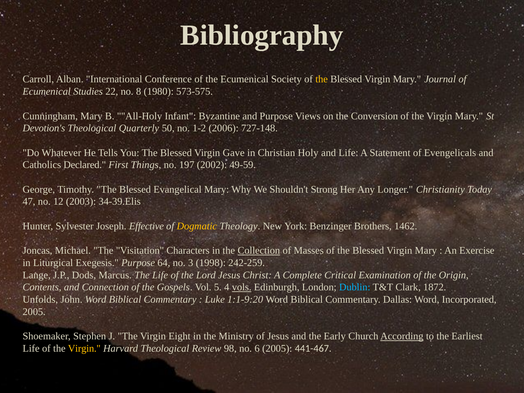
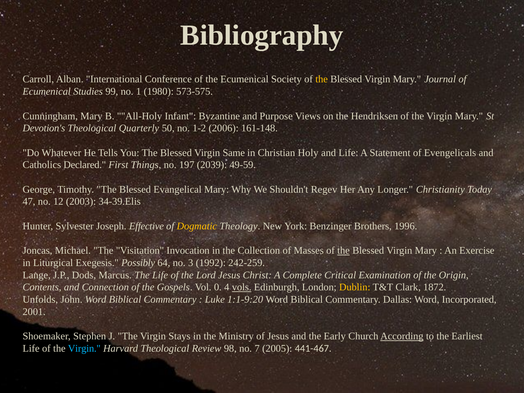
22: 22 -> 99
8: 8 -> 1
Conversion: Conversion -> Hendriksen
727-148: 727-148 -> 161-148
Gave: Gave -> Same
2002: 2002 -> 2039
Strong: Strong -> Regev
1462: 1462 -> 1996
Characters: Characters -> Invocation
Collection underline: present -> none
the at (344, 251) underline: none -> present
Exegesis Purpose: Purpose -> Possibly
1998: 1998 -> 1992
5: 5 -> 0
Dublin colour: light blue -> yellow
2005 at (34, 312): 2005 -> 2001
Eight: Eight -> Stays
Virgin at (84, 348) colour: yellow -> light blue
6: 6 -> 7
